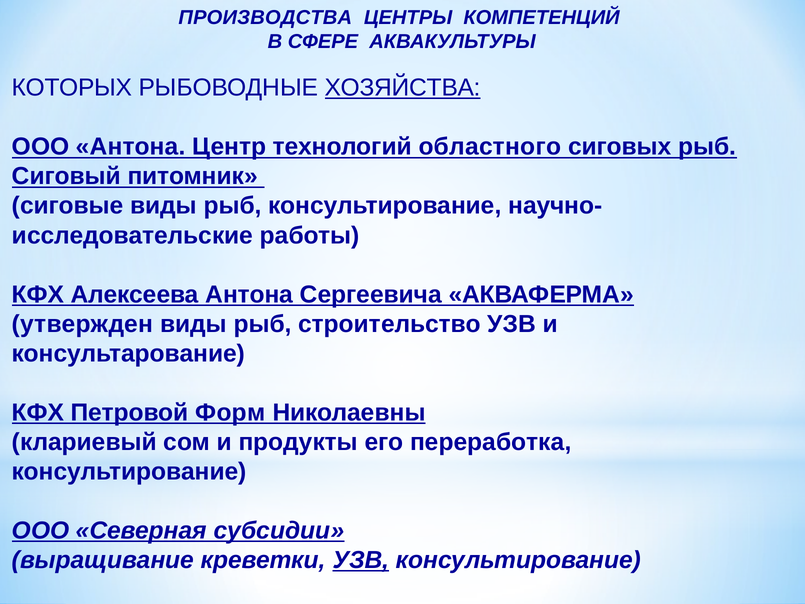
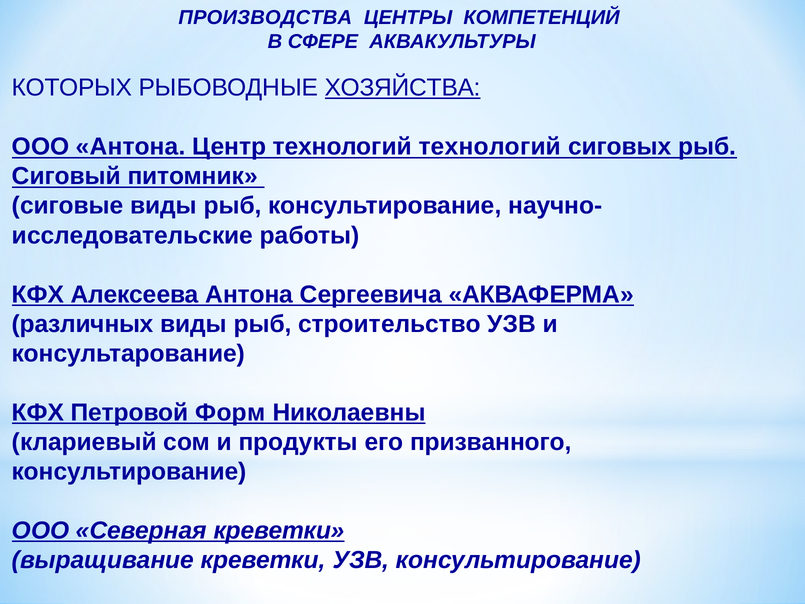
технологий областного: областного -> технологий
утвержден: утвержден -> различных
переработка: переработка -> призванного
Северная субсидии: субсидии -> креветки
УЗВ at (361, 560) underline: present -> none
